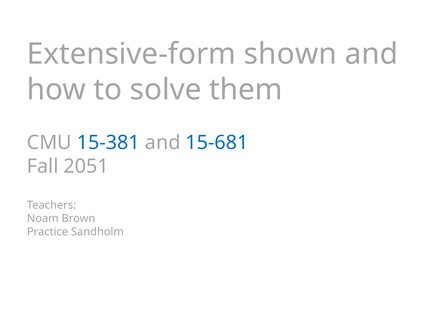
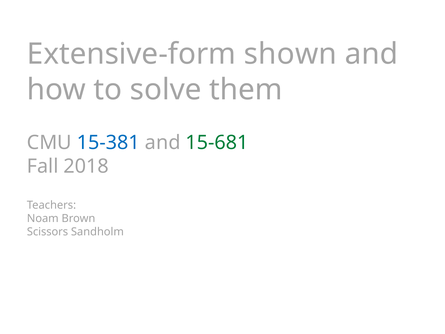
15-681 colour: blue -> green
2051: 2051 -> 2018
Practice: Practice -> Scissors
